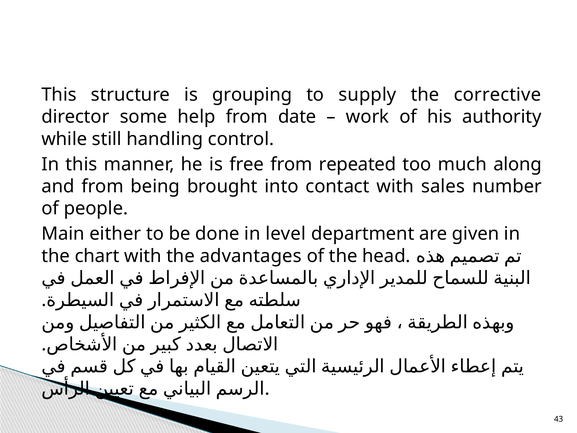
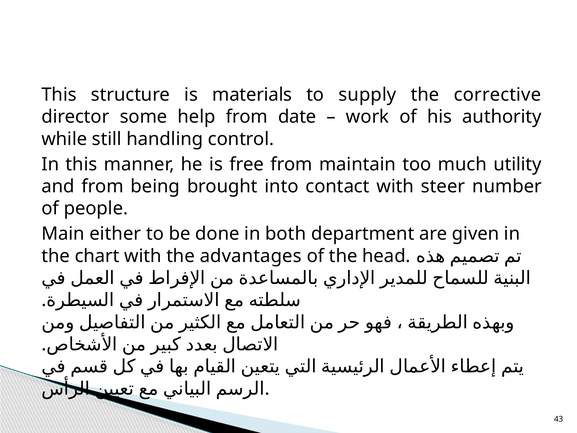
grouping: grouping -> materials
repeated: repeated -> maintain
along: along -> utility
sales: sales -> steer
level: level -> both
